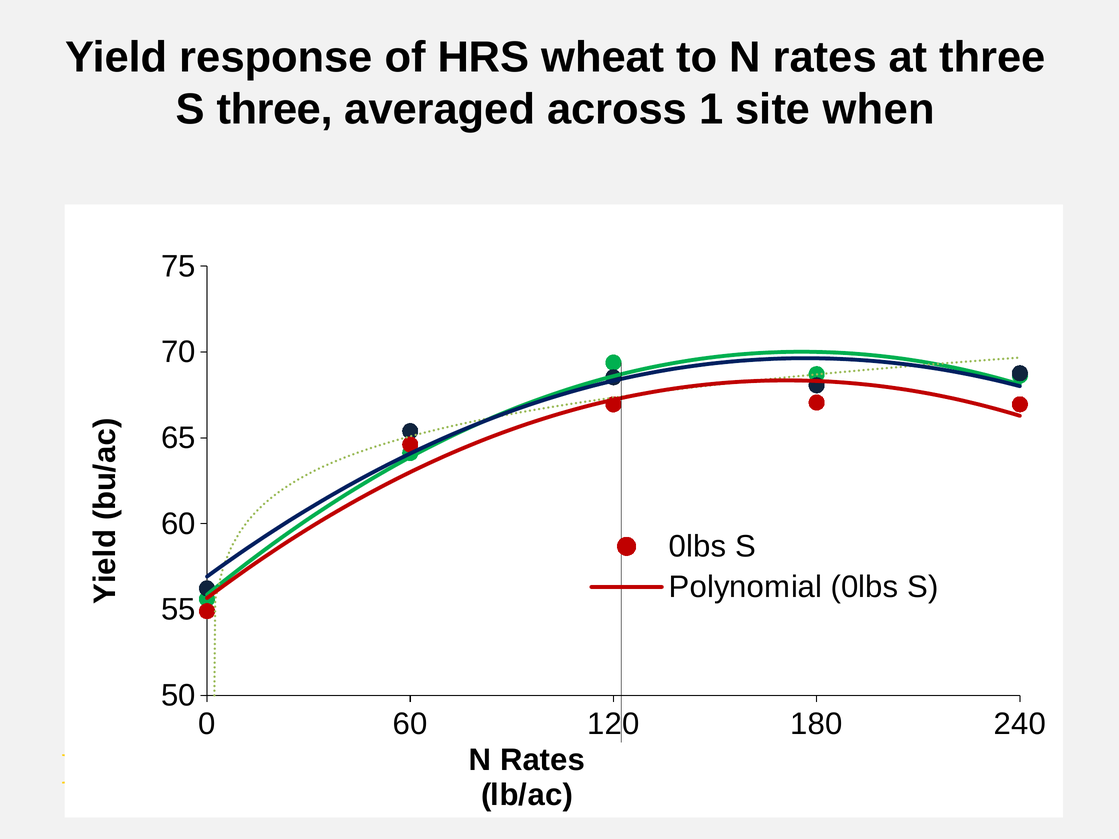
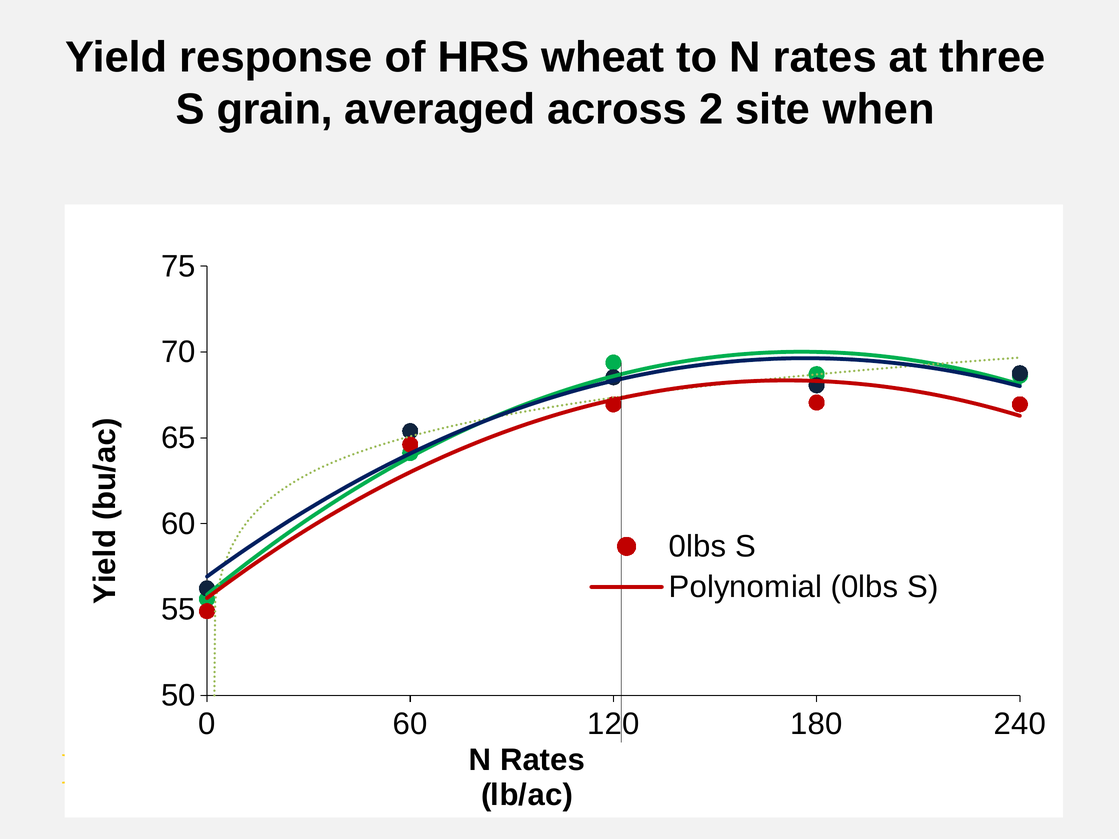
S three: three -> grain
1: 1 -> 2
